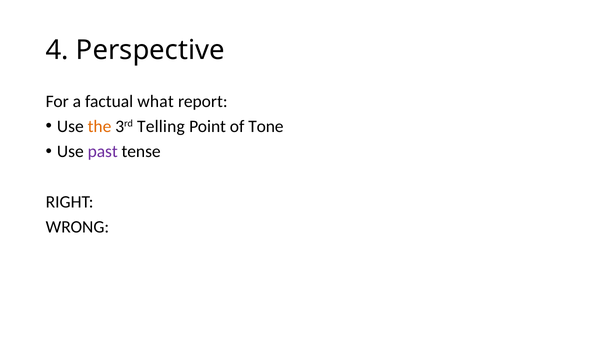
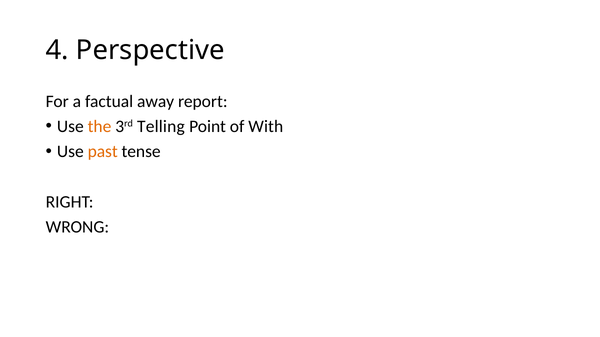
what: what -> away
Tone: Tone -> With
past colour: purple -> orange
